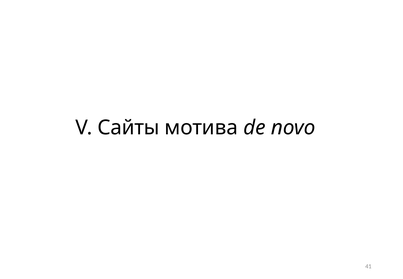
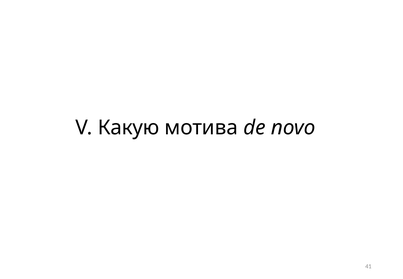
Сайты: Сайты -> Какую
